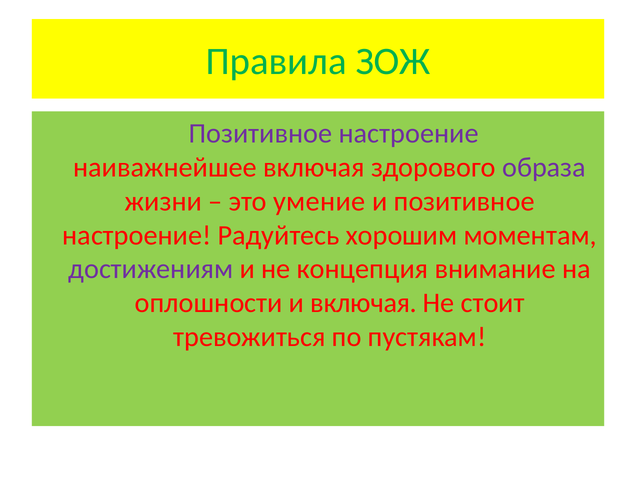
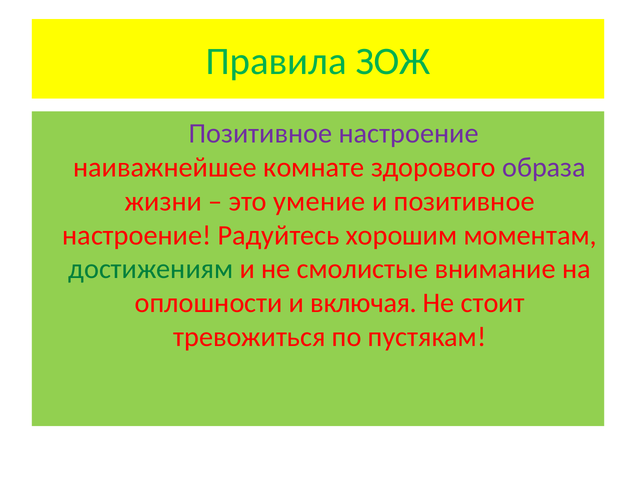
наиважнейшее включая: включая -> комнате
достижениям colour: purple -> green
концепция: концепция -> смолистые
